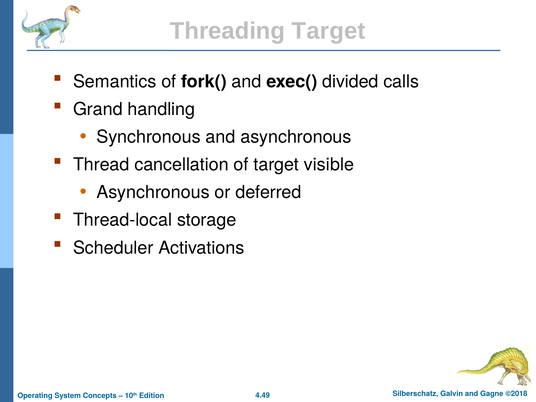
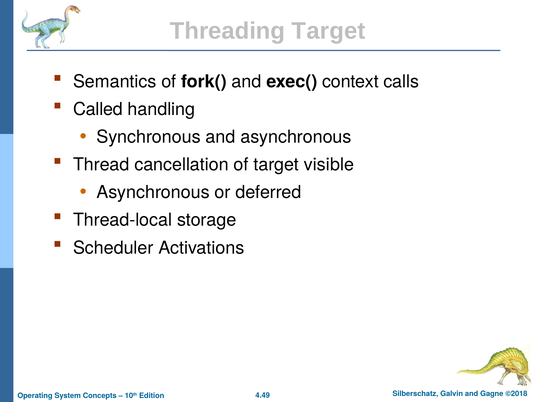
divided: divided -> context
Grand: Grand -> Called
